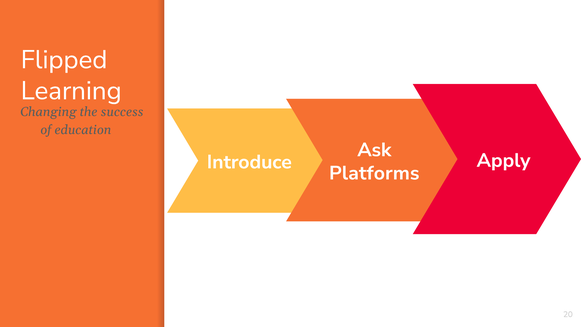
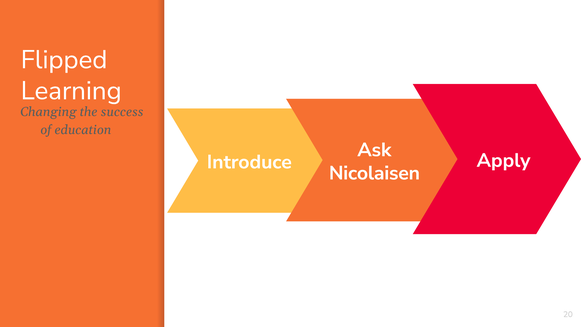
Platforms: Platforms -> Nicolaisen
